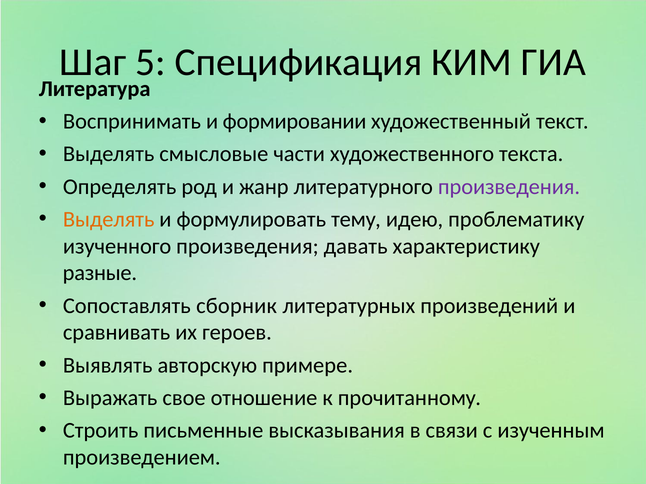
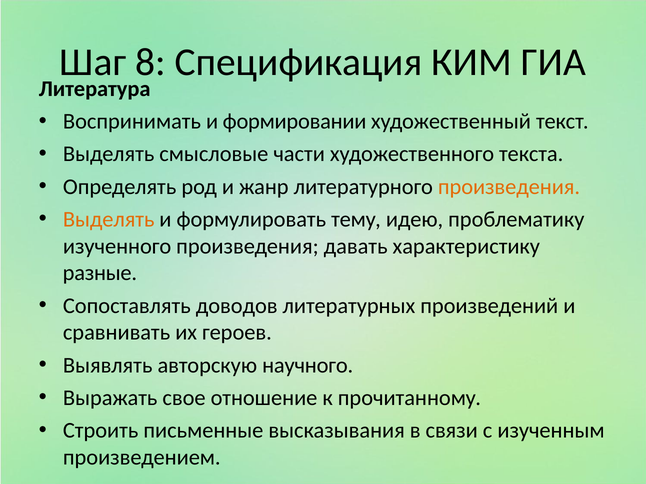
5: 5 -> 8
произведения at (509, 187) colour: purple -> orange
сборник: сборник -> доводов
примере: примере -> научного
